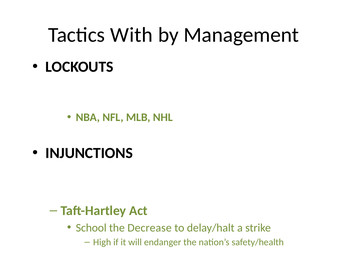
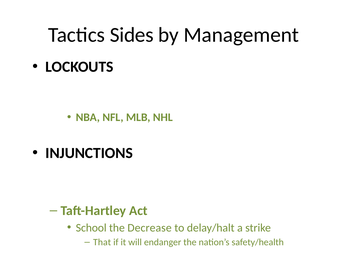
With: With -> Sides
High: High -> That
